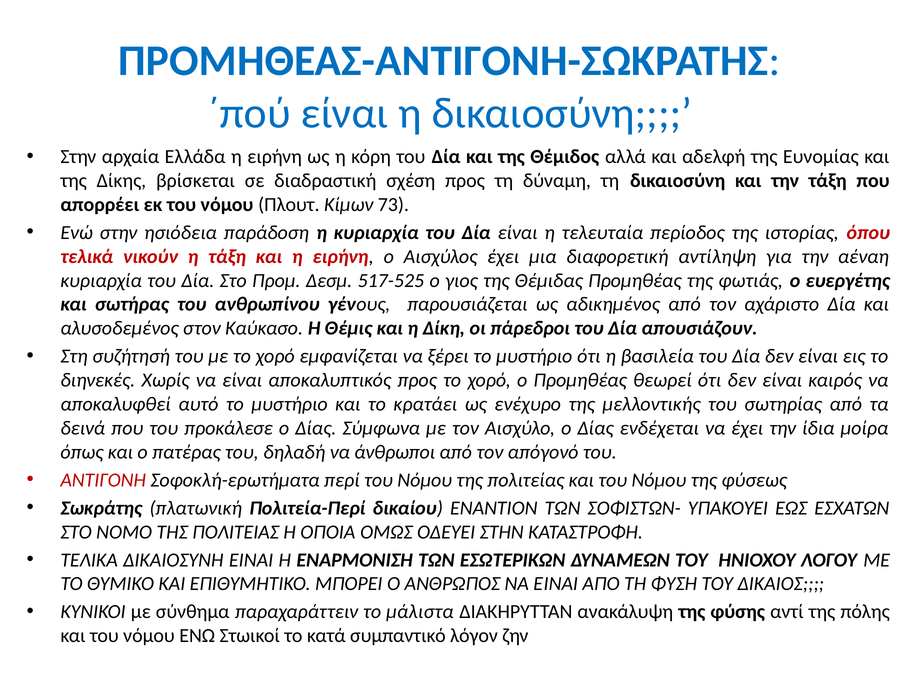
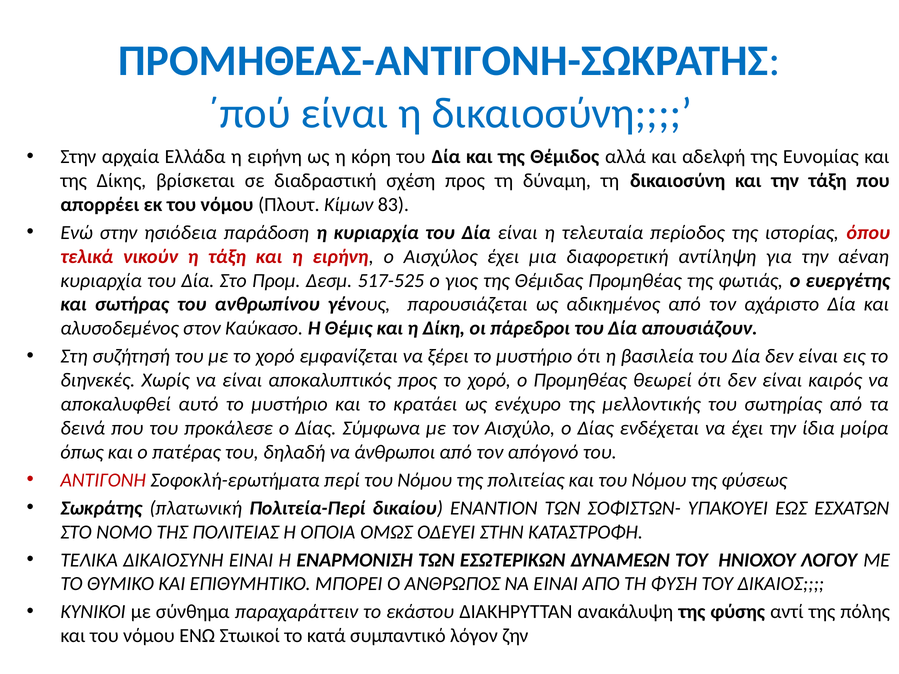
73: 73 -> 83
μάλιστα: μάλιστα -> εκάστου
